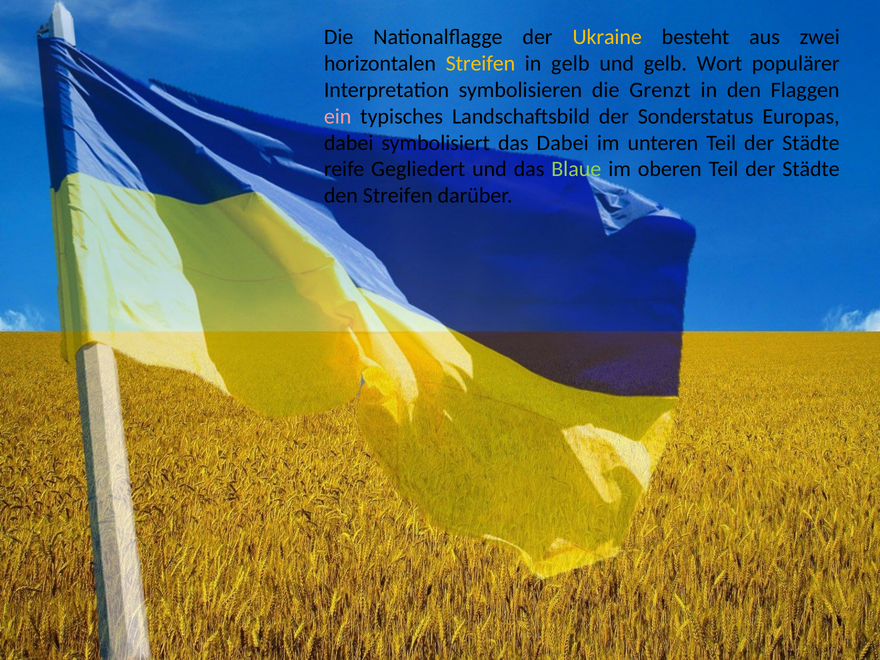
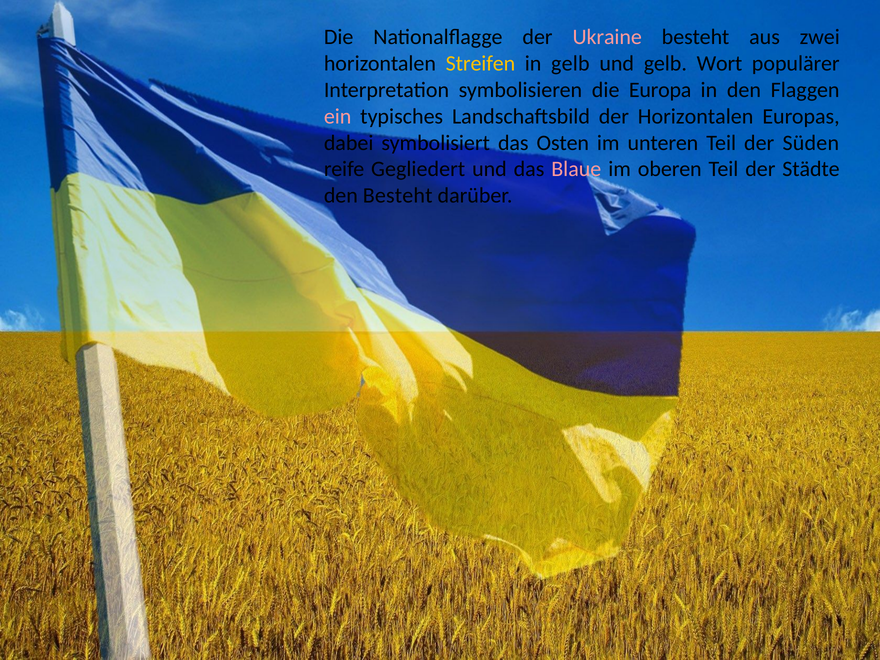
Ukraine colour: yellow -> pink
Grenzt: Grenzt -> Europa
der Sonderstatus: Sonderstatus -> Horizontalen
das Dabei: Dabei -> Osten
unteren Teil der Städte: Städte -> Süden
Blaue colour: light green -> pink
den Streifen: Streifen -> Besteht
